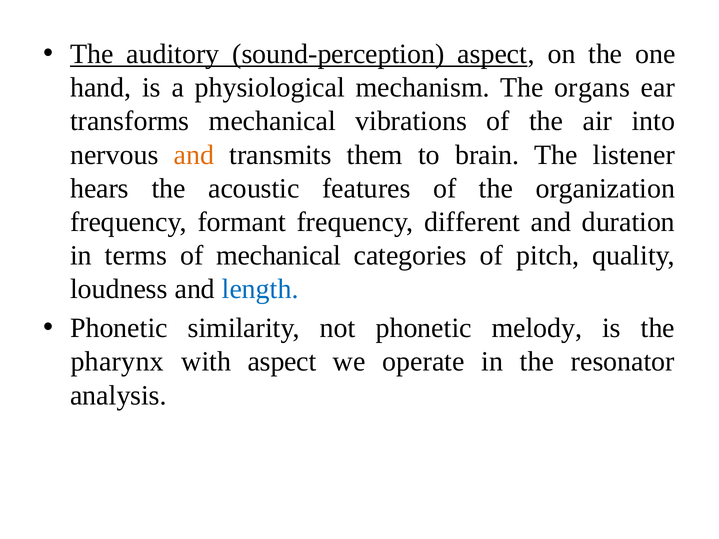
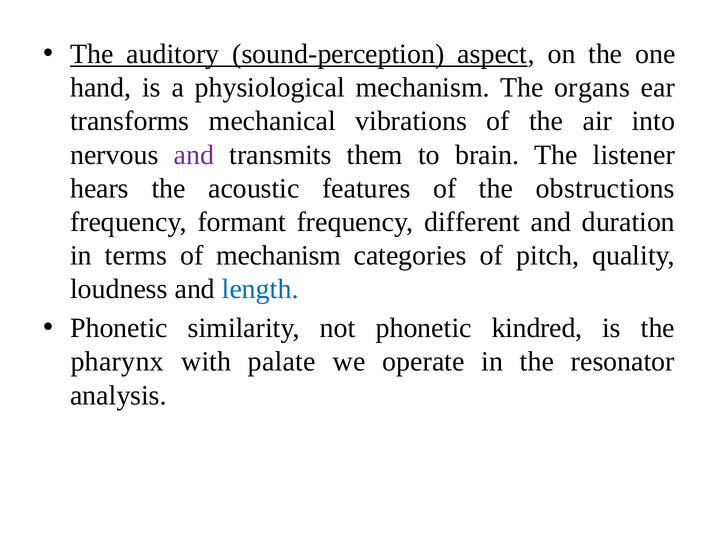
and at (194, 155) colour: orange -> purple
organization: organization -> obstructions
of mechanical: mechanical -> mechanism
melody: melody -> kindred
with aspect: aspect -> palate
